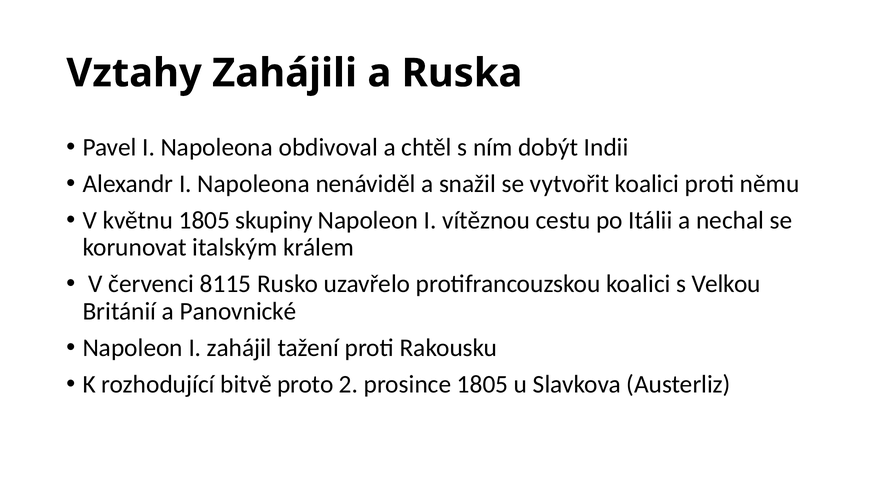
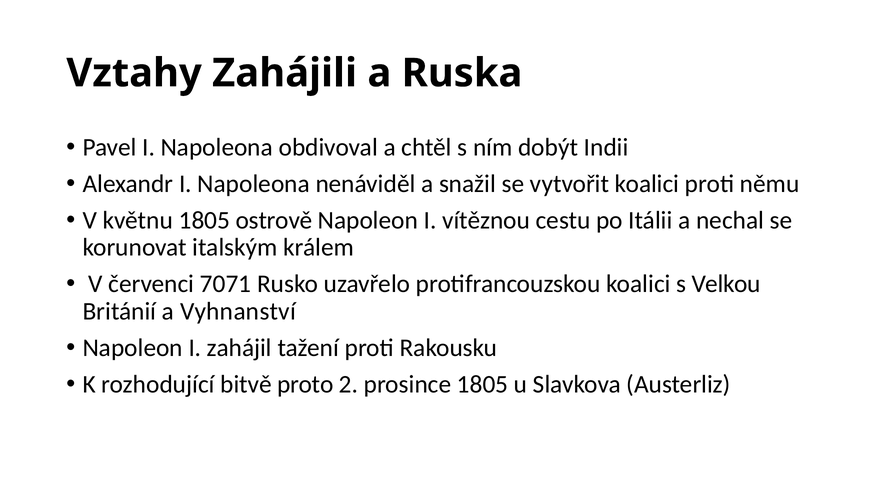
skupiny: skupiny -> ostrově
8115: 8115 -> 7071
Panovnické: Panovnické -> Vyhnanství
